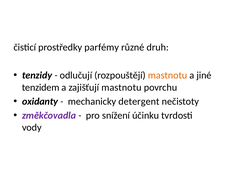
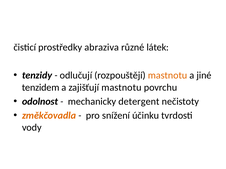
parfémy: parfémy -> abraziva
druh: druh -> látek
oxidanty: oxidanty -> odolnost
změkčovadla colour: purple -> orange
